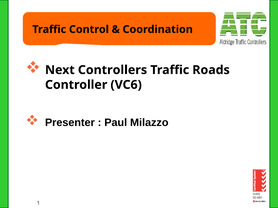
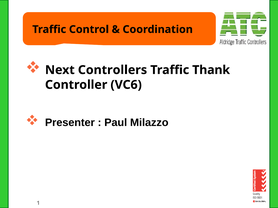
Roads: Roads -> Thank
